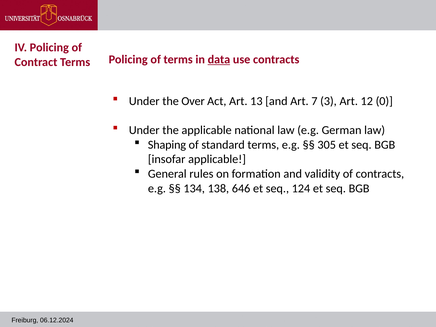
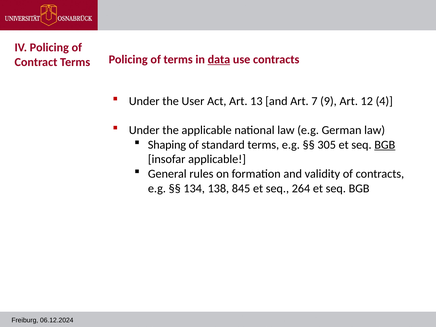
Over: Over -> User
3: 3 -> 9
0: 0 -> 4
BGB at (385, 145) underline: none -> present
646: 646 -> 845
124: 124 -> 264
